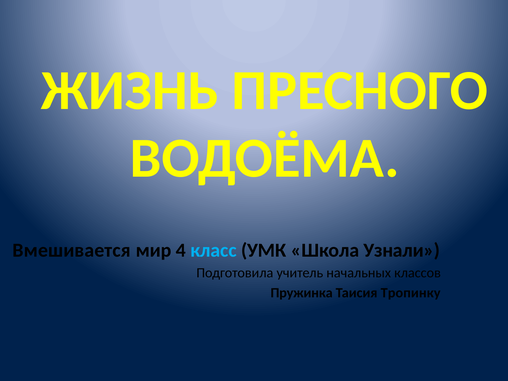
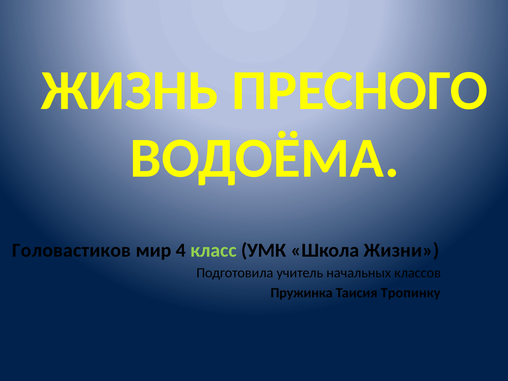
Вмешивается: Вмешивается -> Головастиков
класс colour: light blue -> light green
Узнали: Узнали -> Жизни
